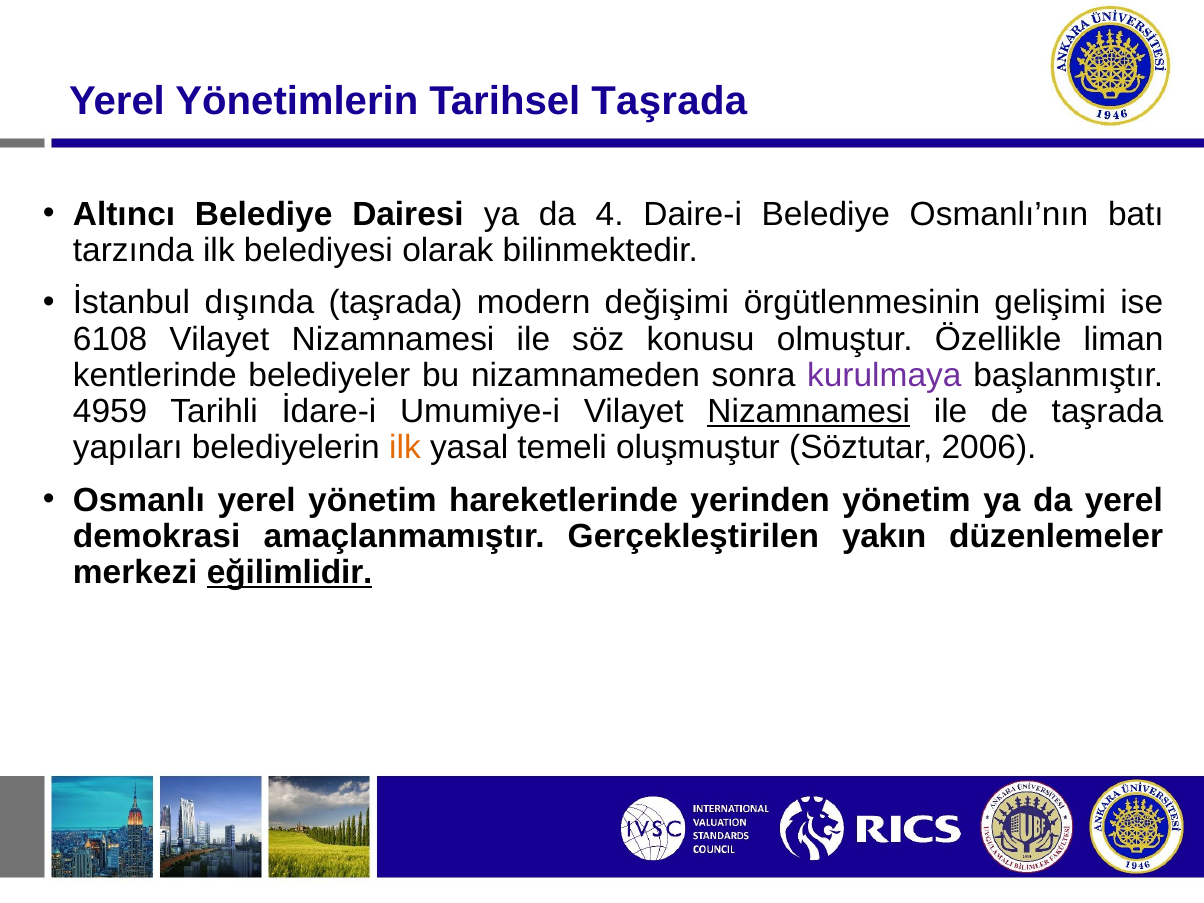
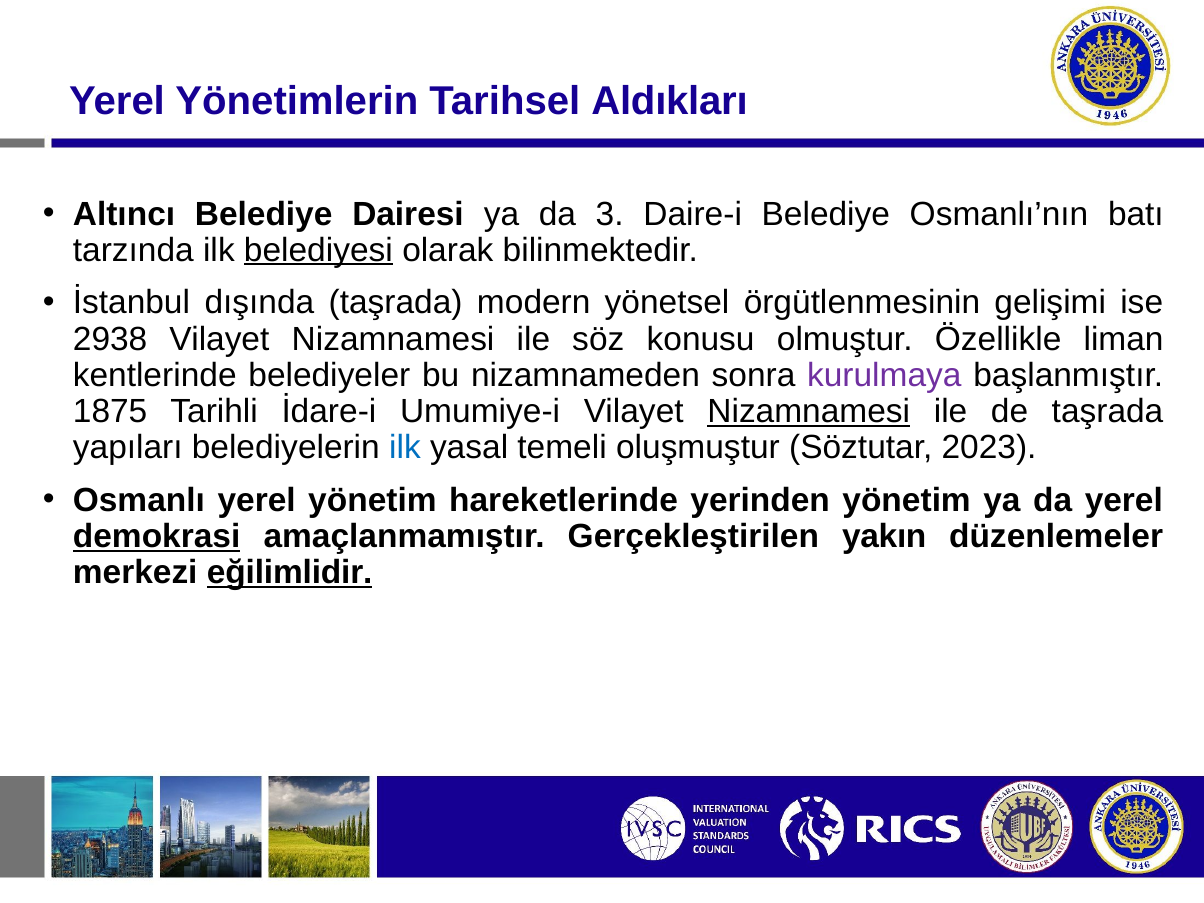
Tarihsel Taşrada: Taşrada -> Aldıkları
4: 4 -> 3
belediyesi underline: none -> present
değişimi: değişimi -> yönetsel
6108: 6108 -> 2938
4959: 4959 -> 1875
ilk at (405, 447) colour: orange -> blue
2006: 2006 -> 2023
demokrasi underline: none -> present
